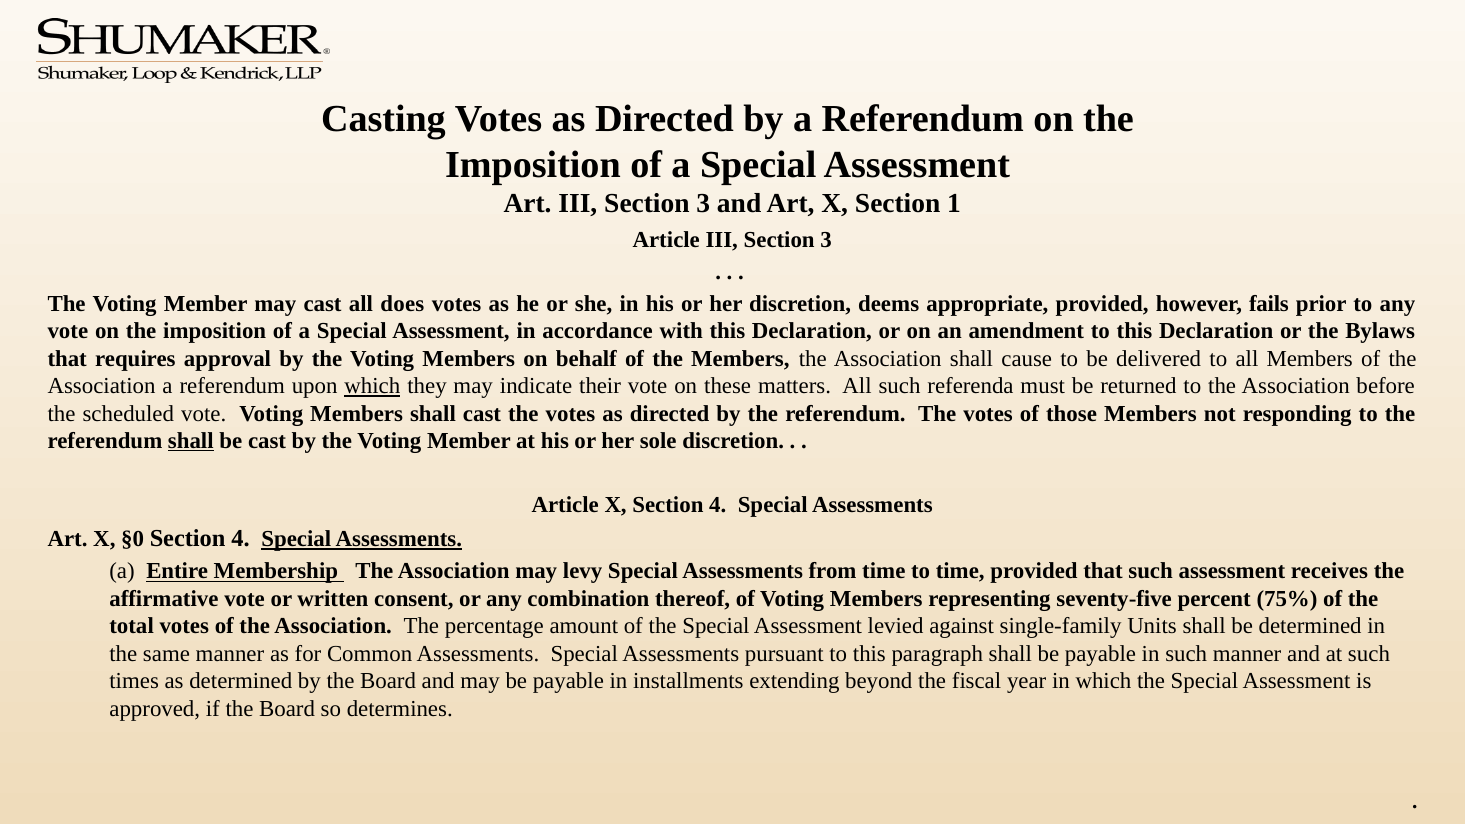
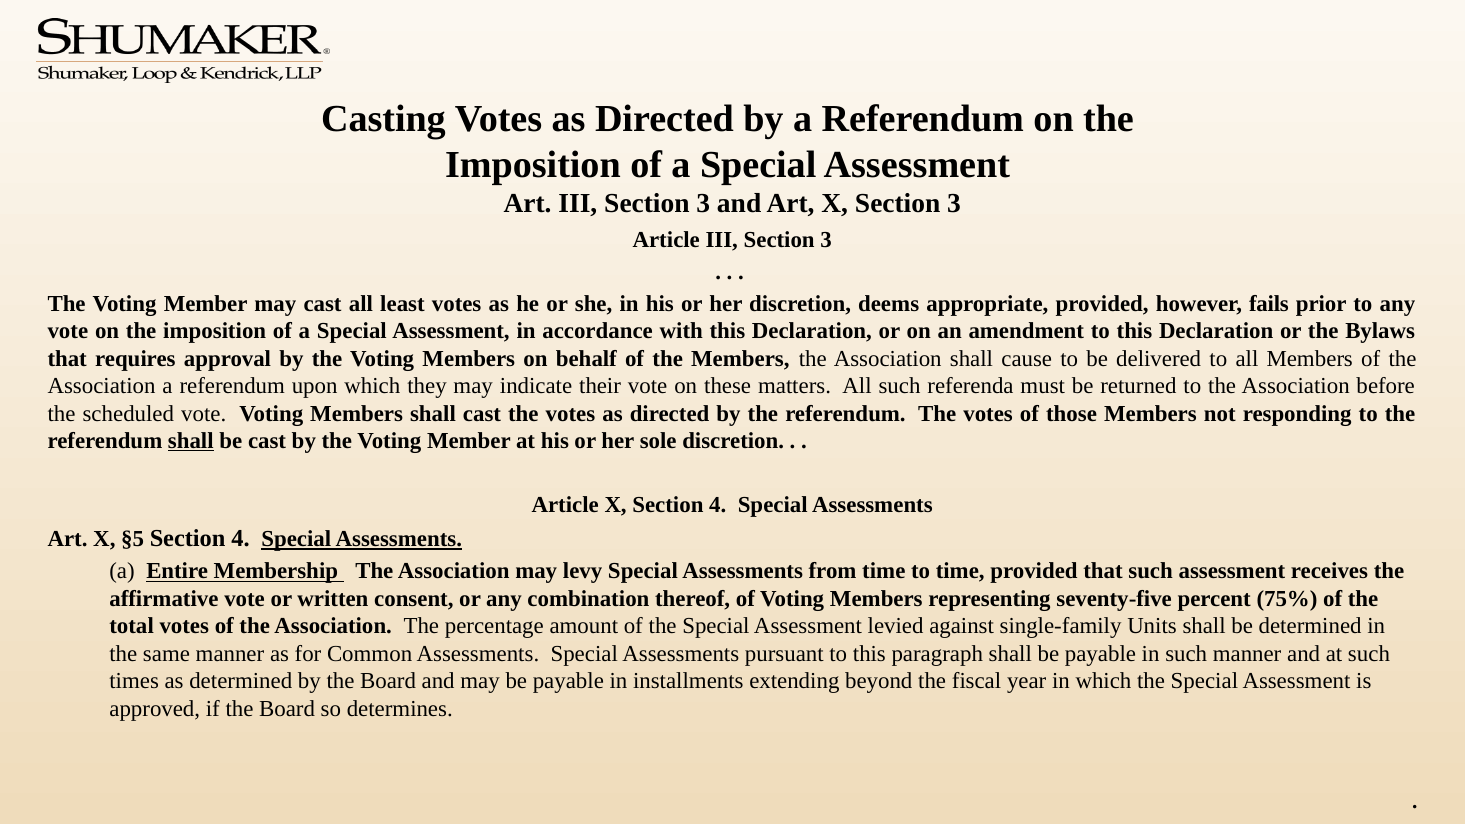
X Section 1: 1 -> 3
does: does -> least
which at (372, 386) underline: present -> none
§0: §0 -> §5
